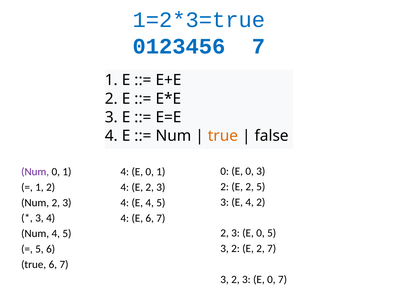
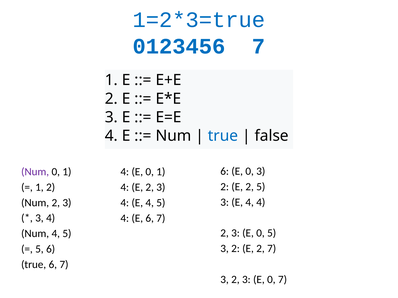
true at (223, 136) colour: orange -> blue
0 at (225, 172): 0 -> 6
4 2: 2 -> 4
